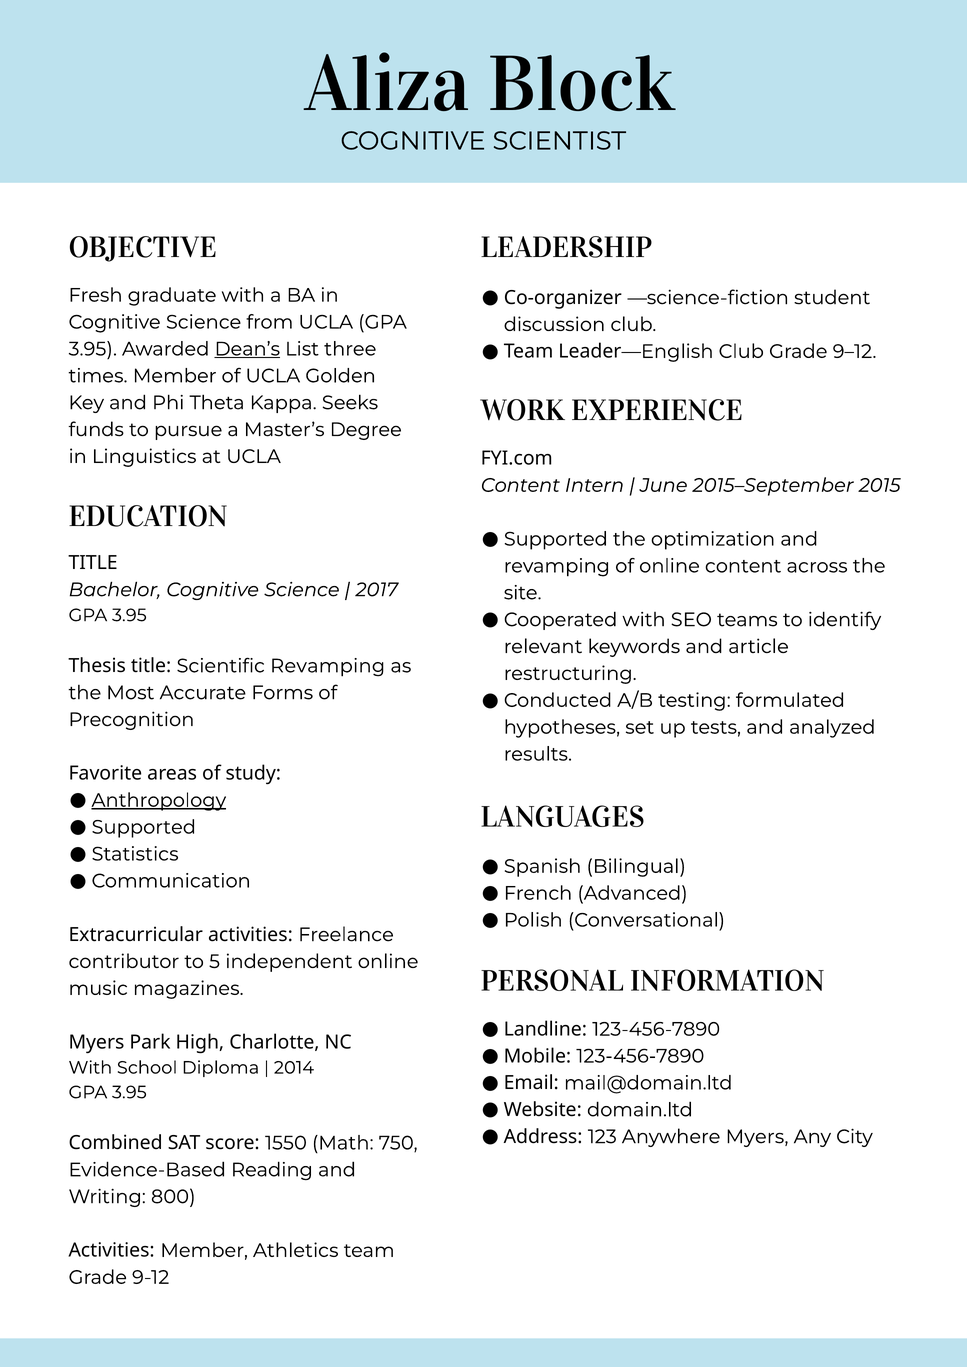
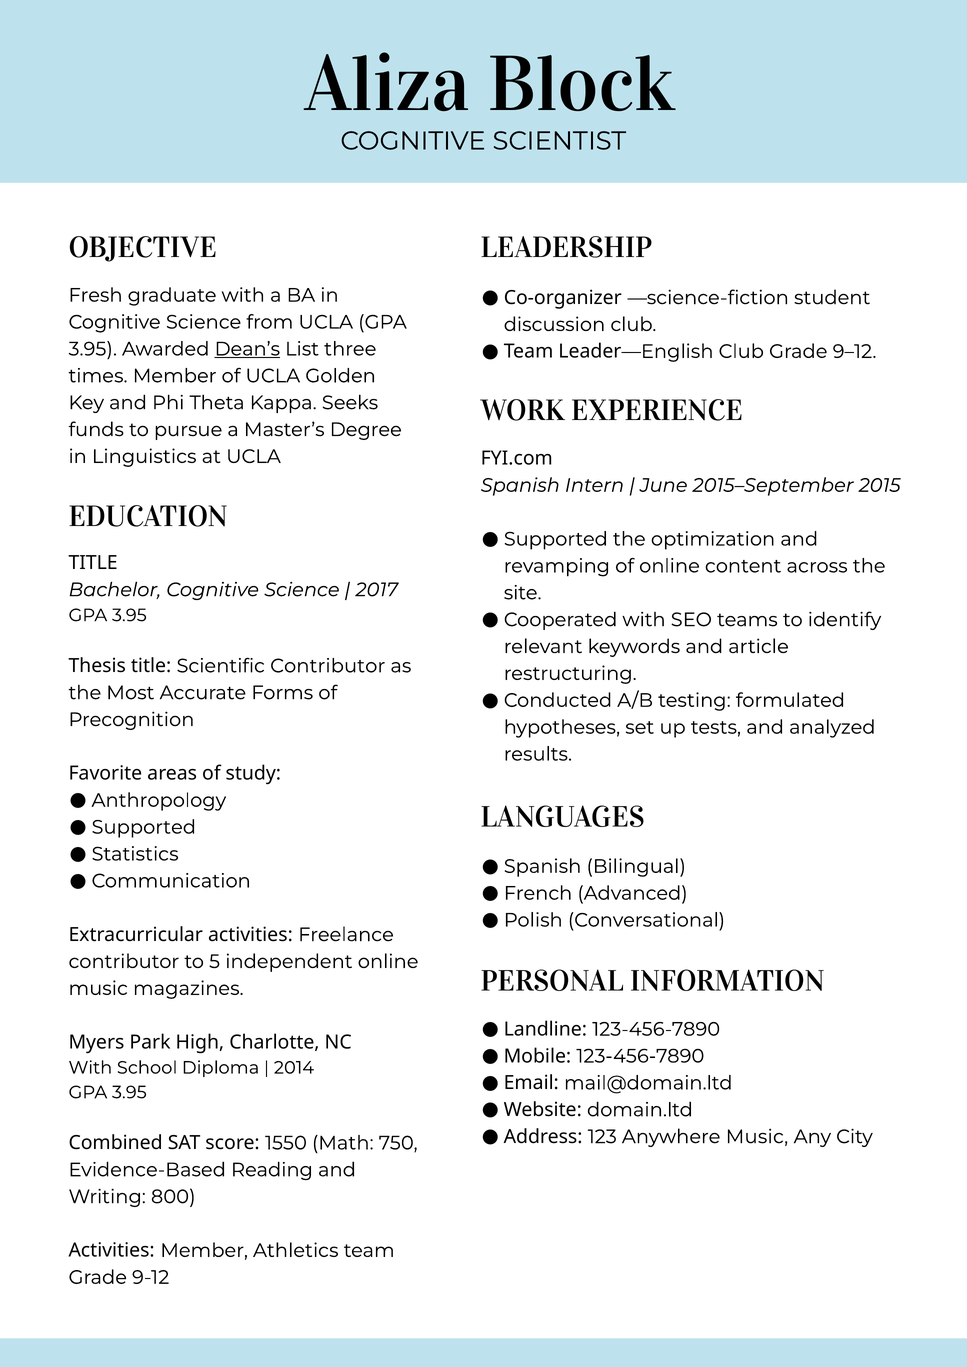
Content at (520, 486): Content -> Spanish
Scientific Revamping: Revamping -> Contributor
Anthropology underline: present -> none
Anywhere Myers: Myers -> Music
